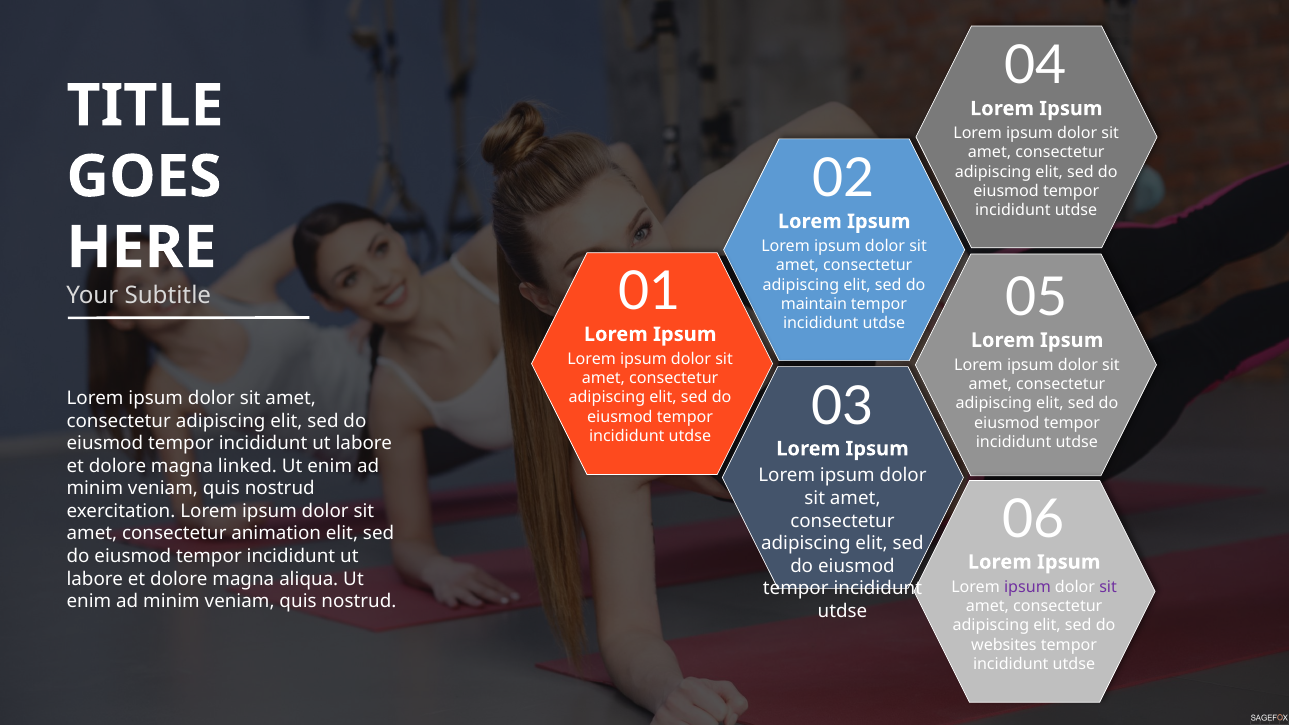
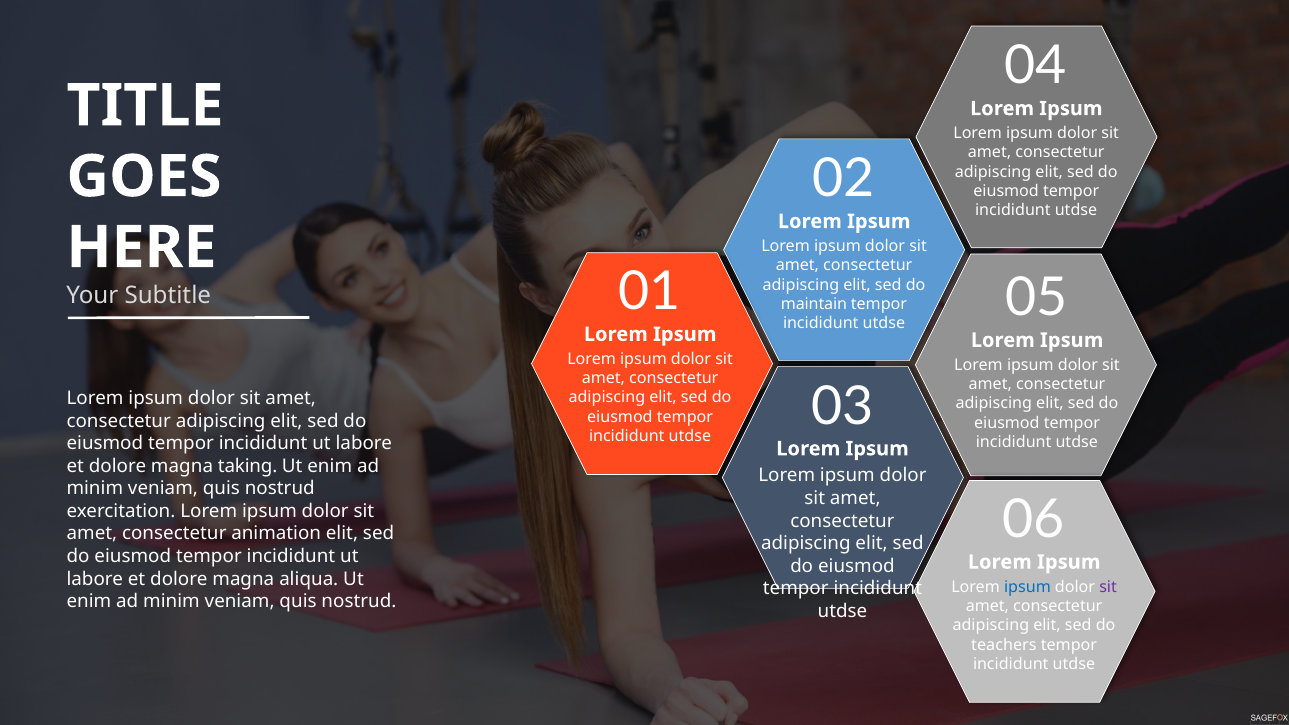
linked: linked -> taking
ipsum at (1027, 587) colour: purple -> blue
websites: websites -> teachers
